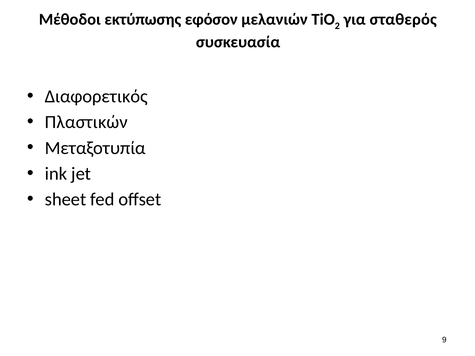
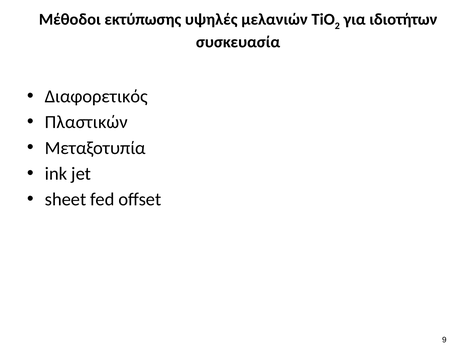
εφόσον: εφόσον -> υψηλές
σταθερός: σταθερός -> ιδιοτήτων
